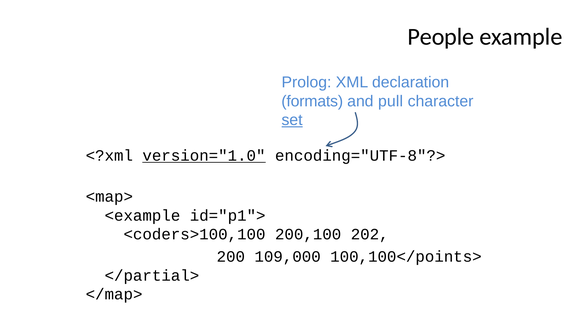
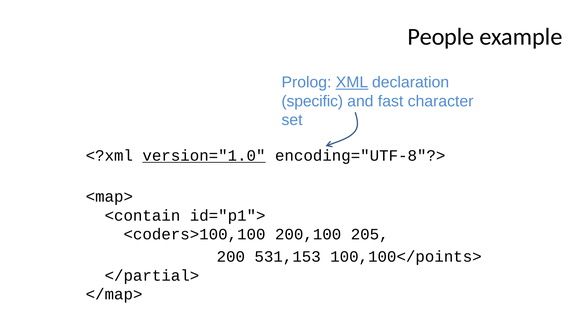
XML underline: none -> present
formats: formats -> specific
pull: pull -> fast
set underline: present -> none
<example: <example -> <contain
202: 202 -> 205
109,000: 109,000 -> 531,153
